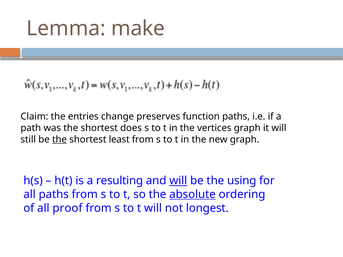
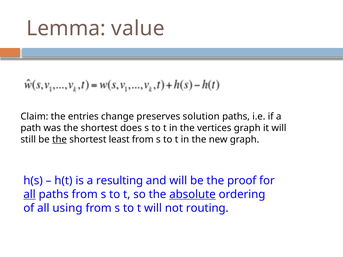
make: make -> value
function: function -> solution
will at (178, 181) underline: present -> none
using: using -> proof
all at (30, 195) underline: none -> present
proof: proof -> using
longest: longest -> routing
